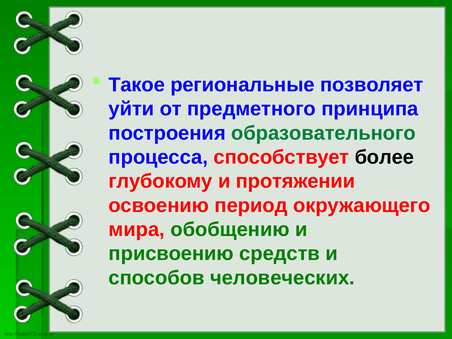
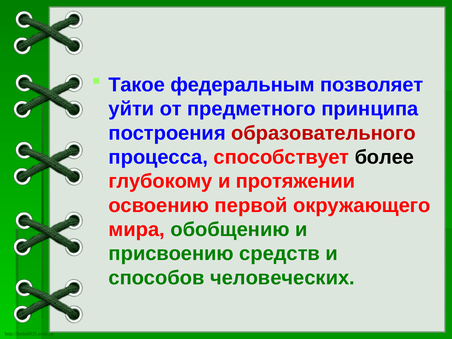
региональные: региональные -> федеральным
образовательного colour: green -> red
период: период -> первой
